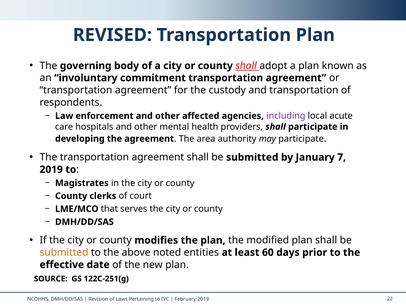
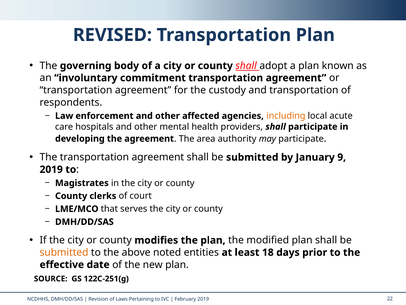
including colour: purple -> orange
7: 7 -> 9
60: 60 -> 18
